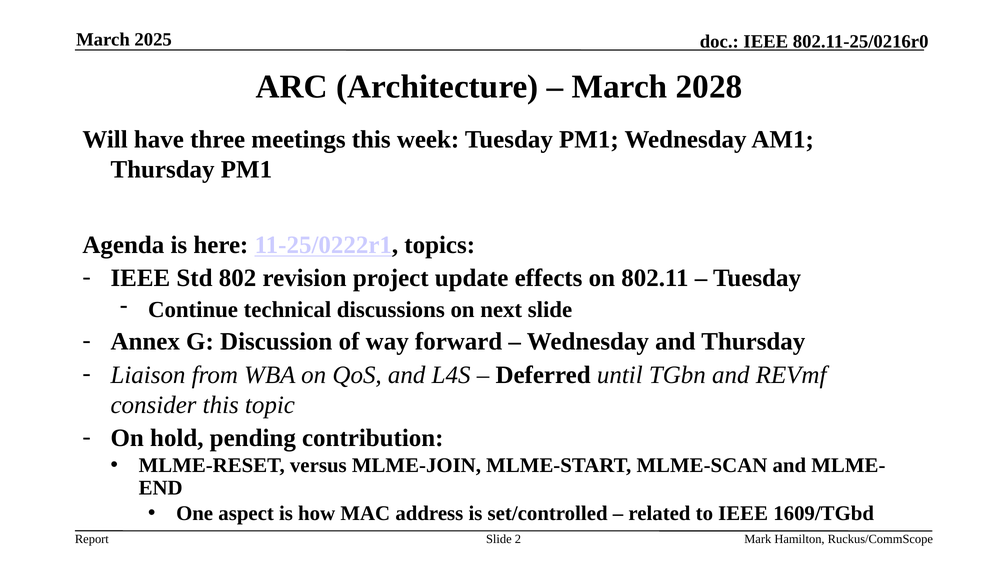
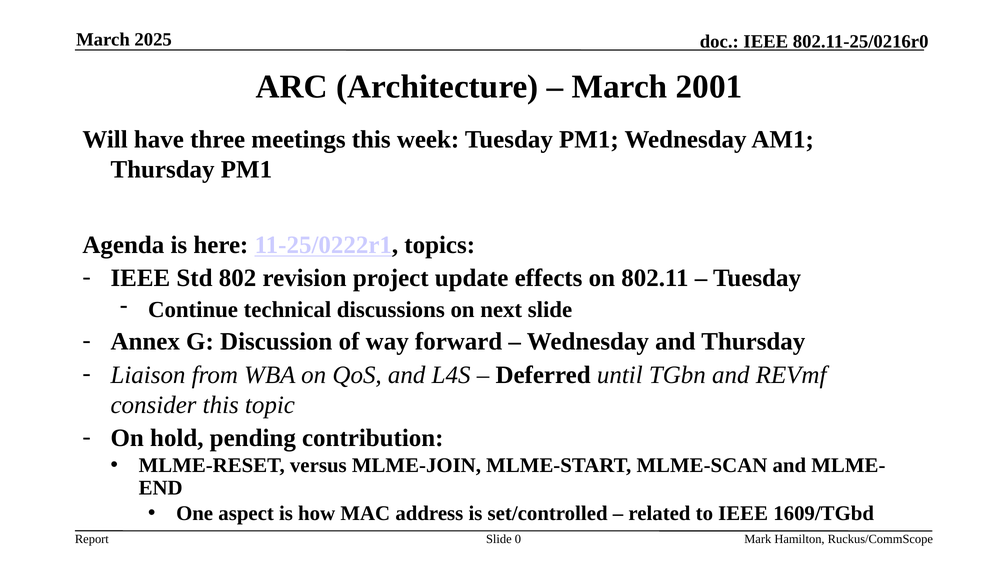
2028: 2028 -> 2001
2: 2 -> 0
